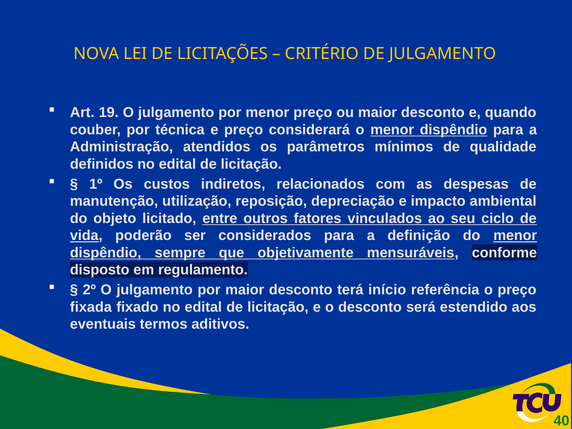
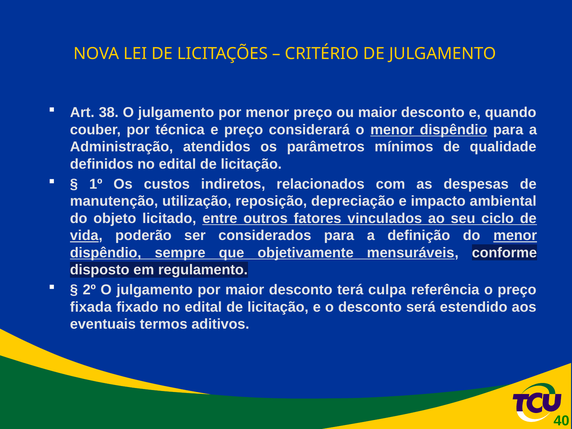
19: 19 -> 38
início: início -> culpa
